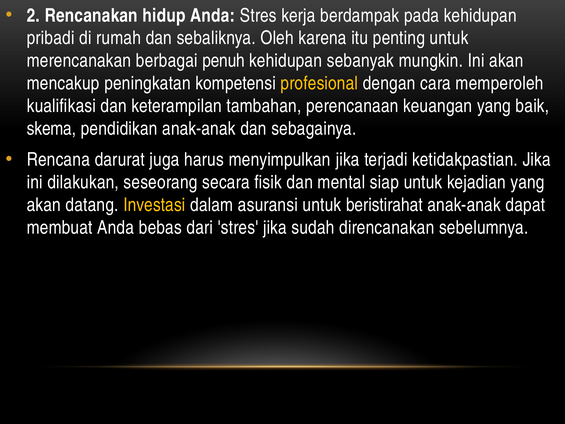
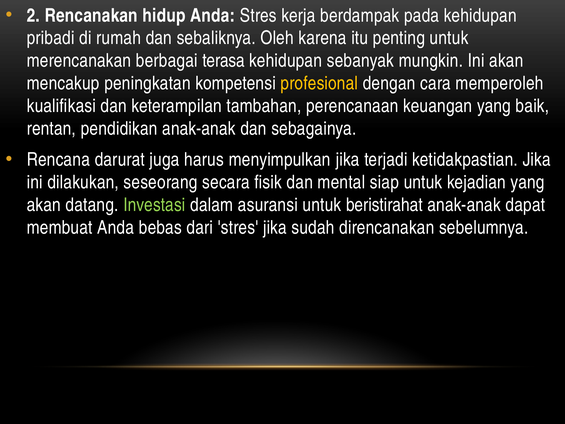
penuh: penuh -> terasa
skema: skema -> rentan
Investasi colour: yellow -> light green
